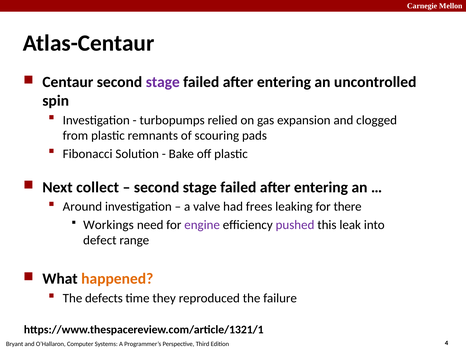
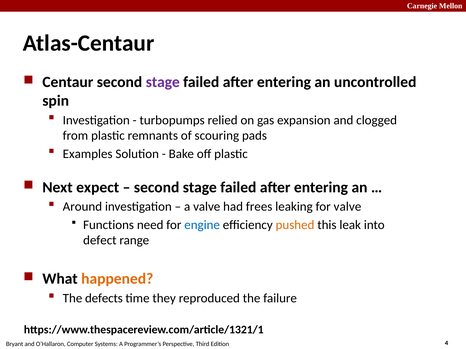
Fibonacci: Fibonacci -> Examples
collect: collect -> expect
for there: there -> valve
Workings: Workings -> Functions
engine colour: purple -> blue
pushed colour: purple -> orange
